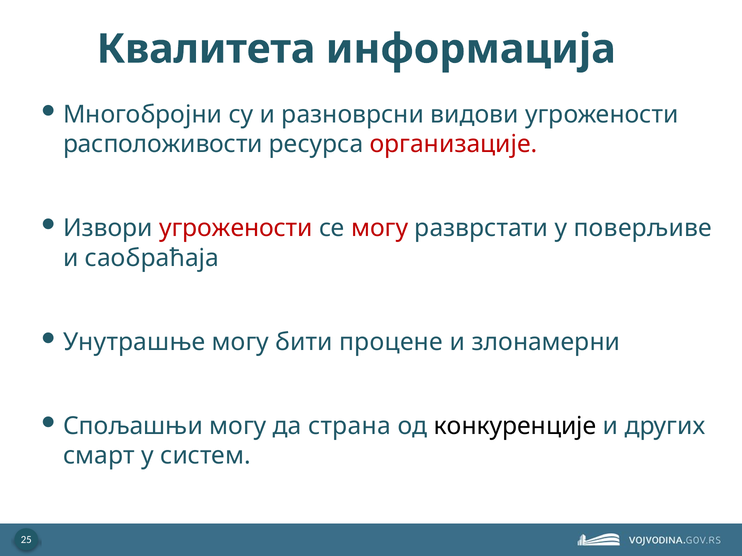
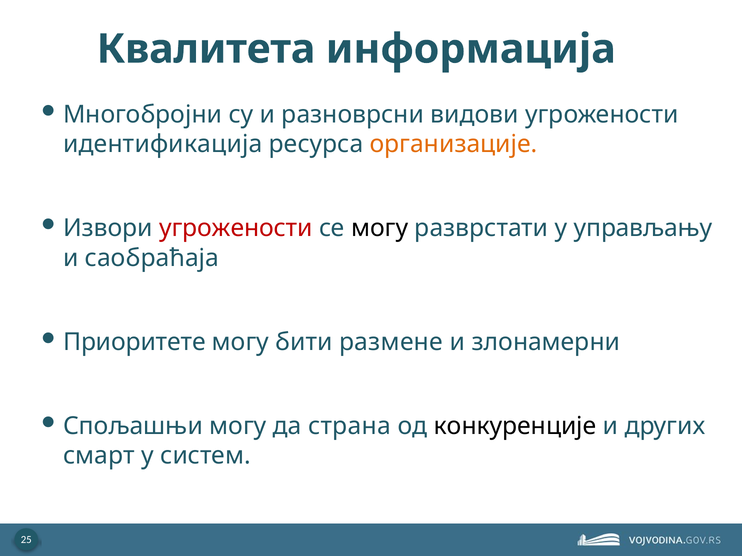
расположивости: расположивости -> идентификација
организације colour: red -> orange
могу at (380, 229) colour: red -> black
поверљиве: поверљиве -> управљању
Унутрашње: Унутрашње -> Приоритете
процене: процене -> размене
